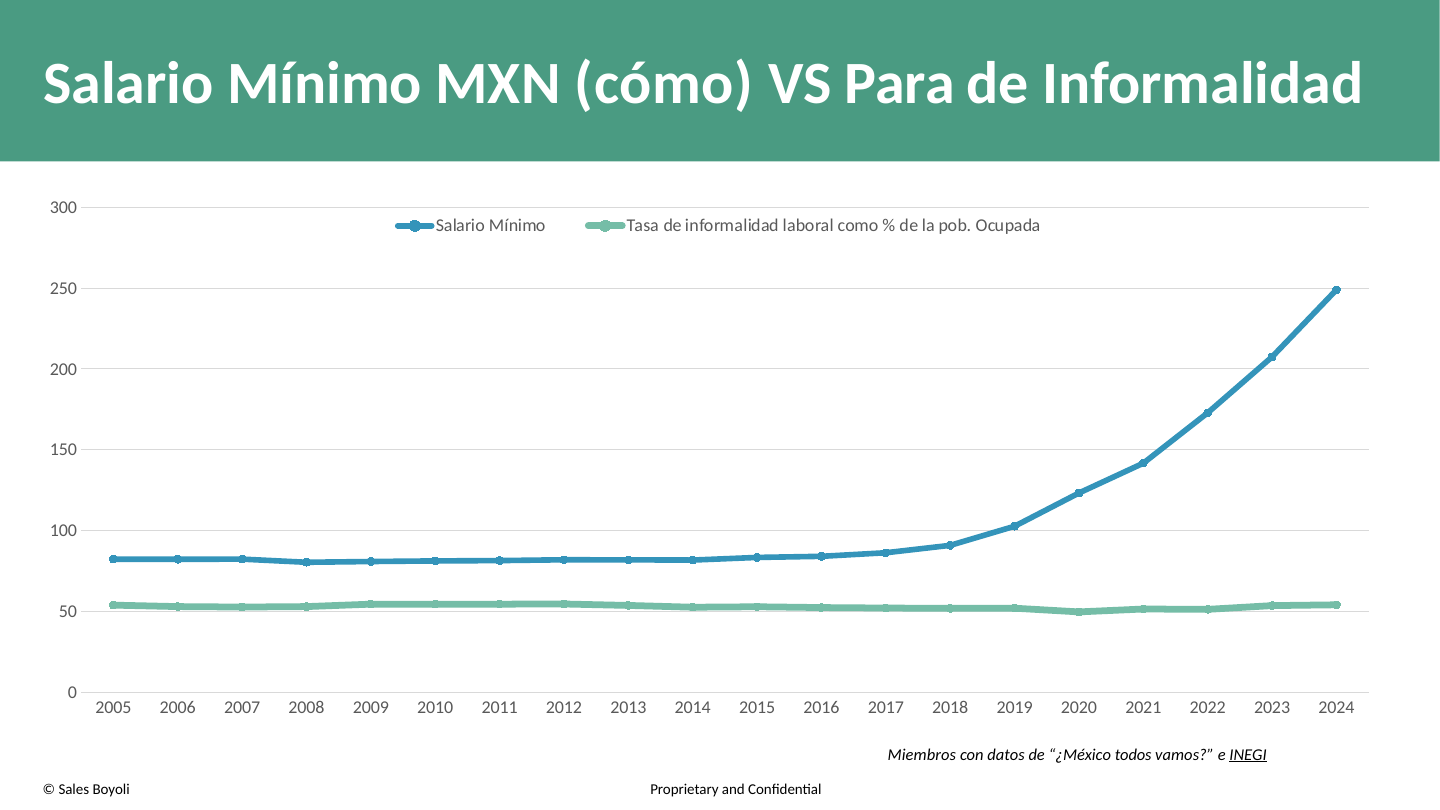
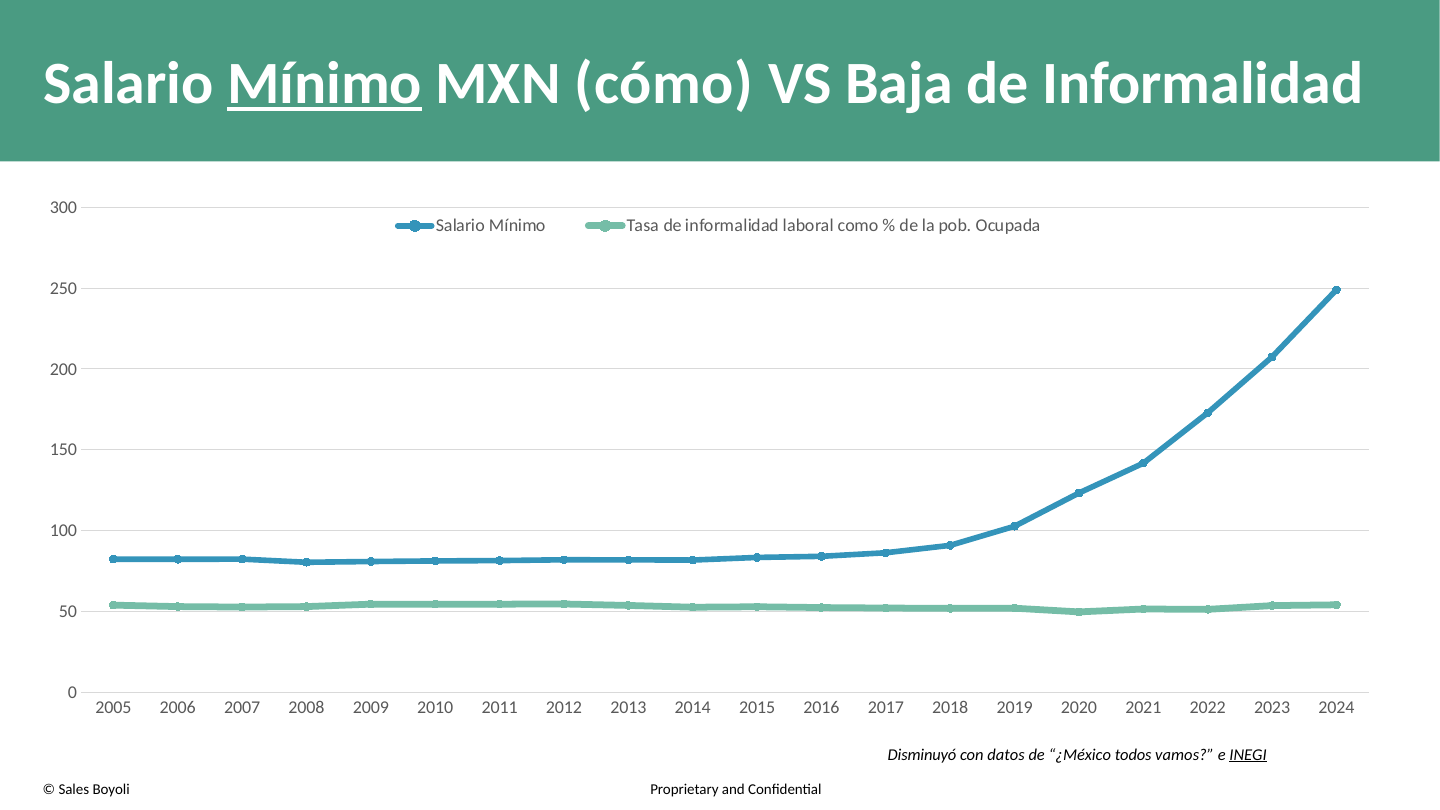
Mínimo at (325, 83) underline: none -> present
Para: Para -> Baja
Miembros: Miembros -> Disminuyó
